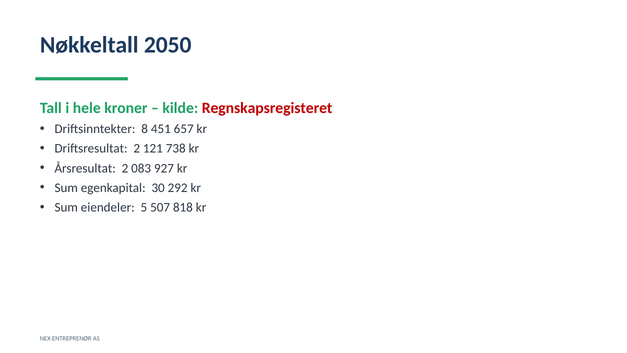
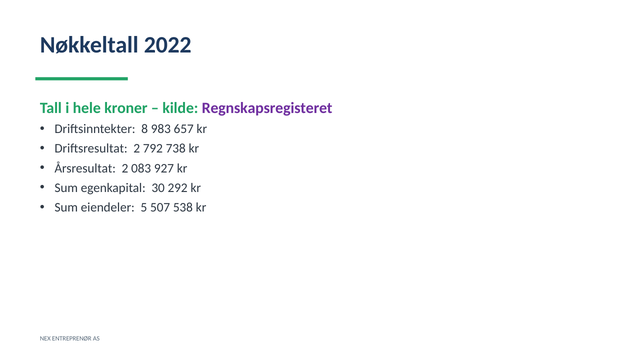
2050: 2050 -> 2022
Regnskapsregisteret colour: red -> purple
451: 451 -> 983
121: 121 -> 792
818: 818 -> 538
